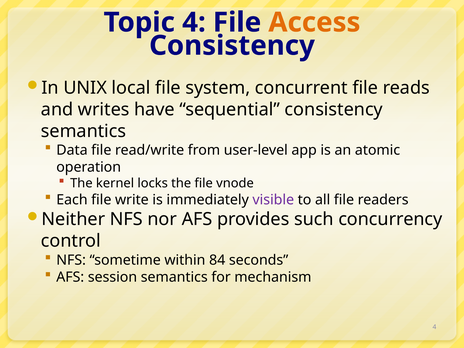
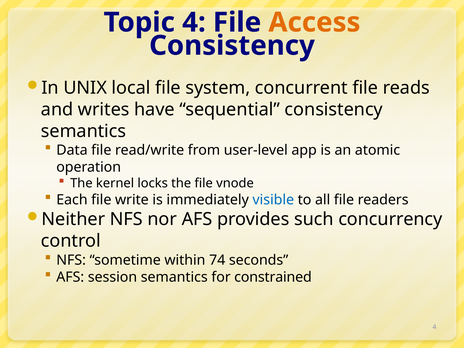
visible colour: purple -> blue
84: 84 -> 74
mechanism: mechanism -> constrained
